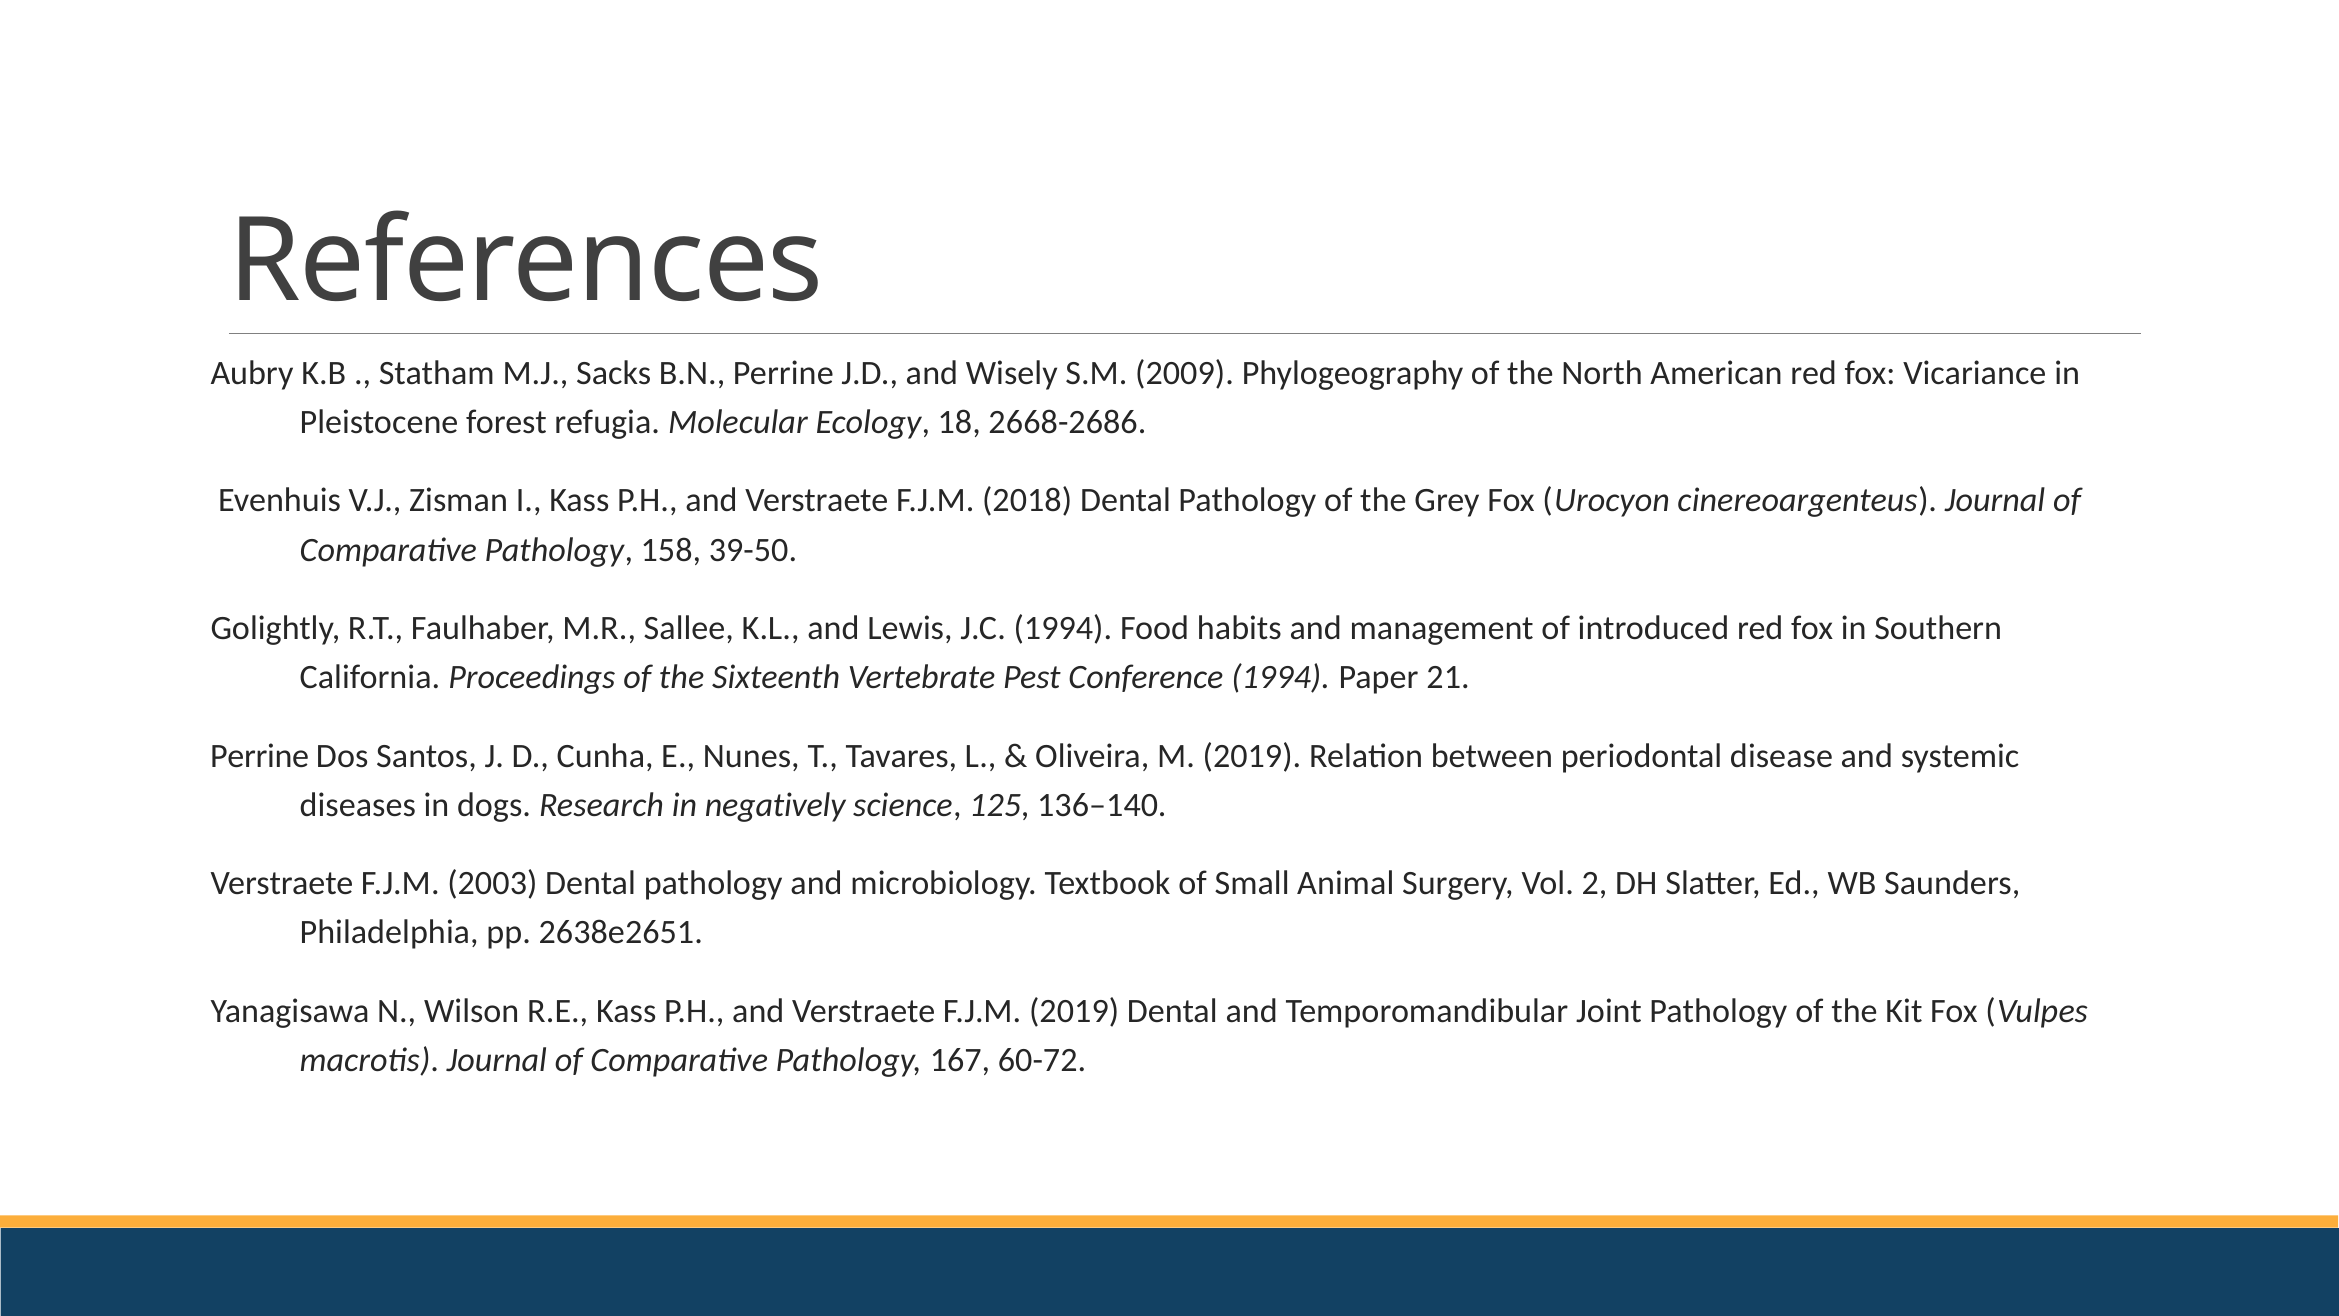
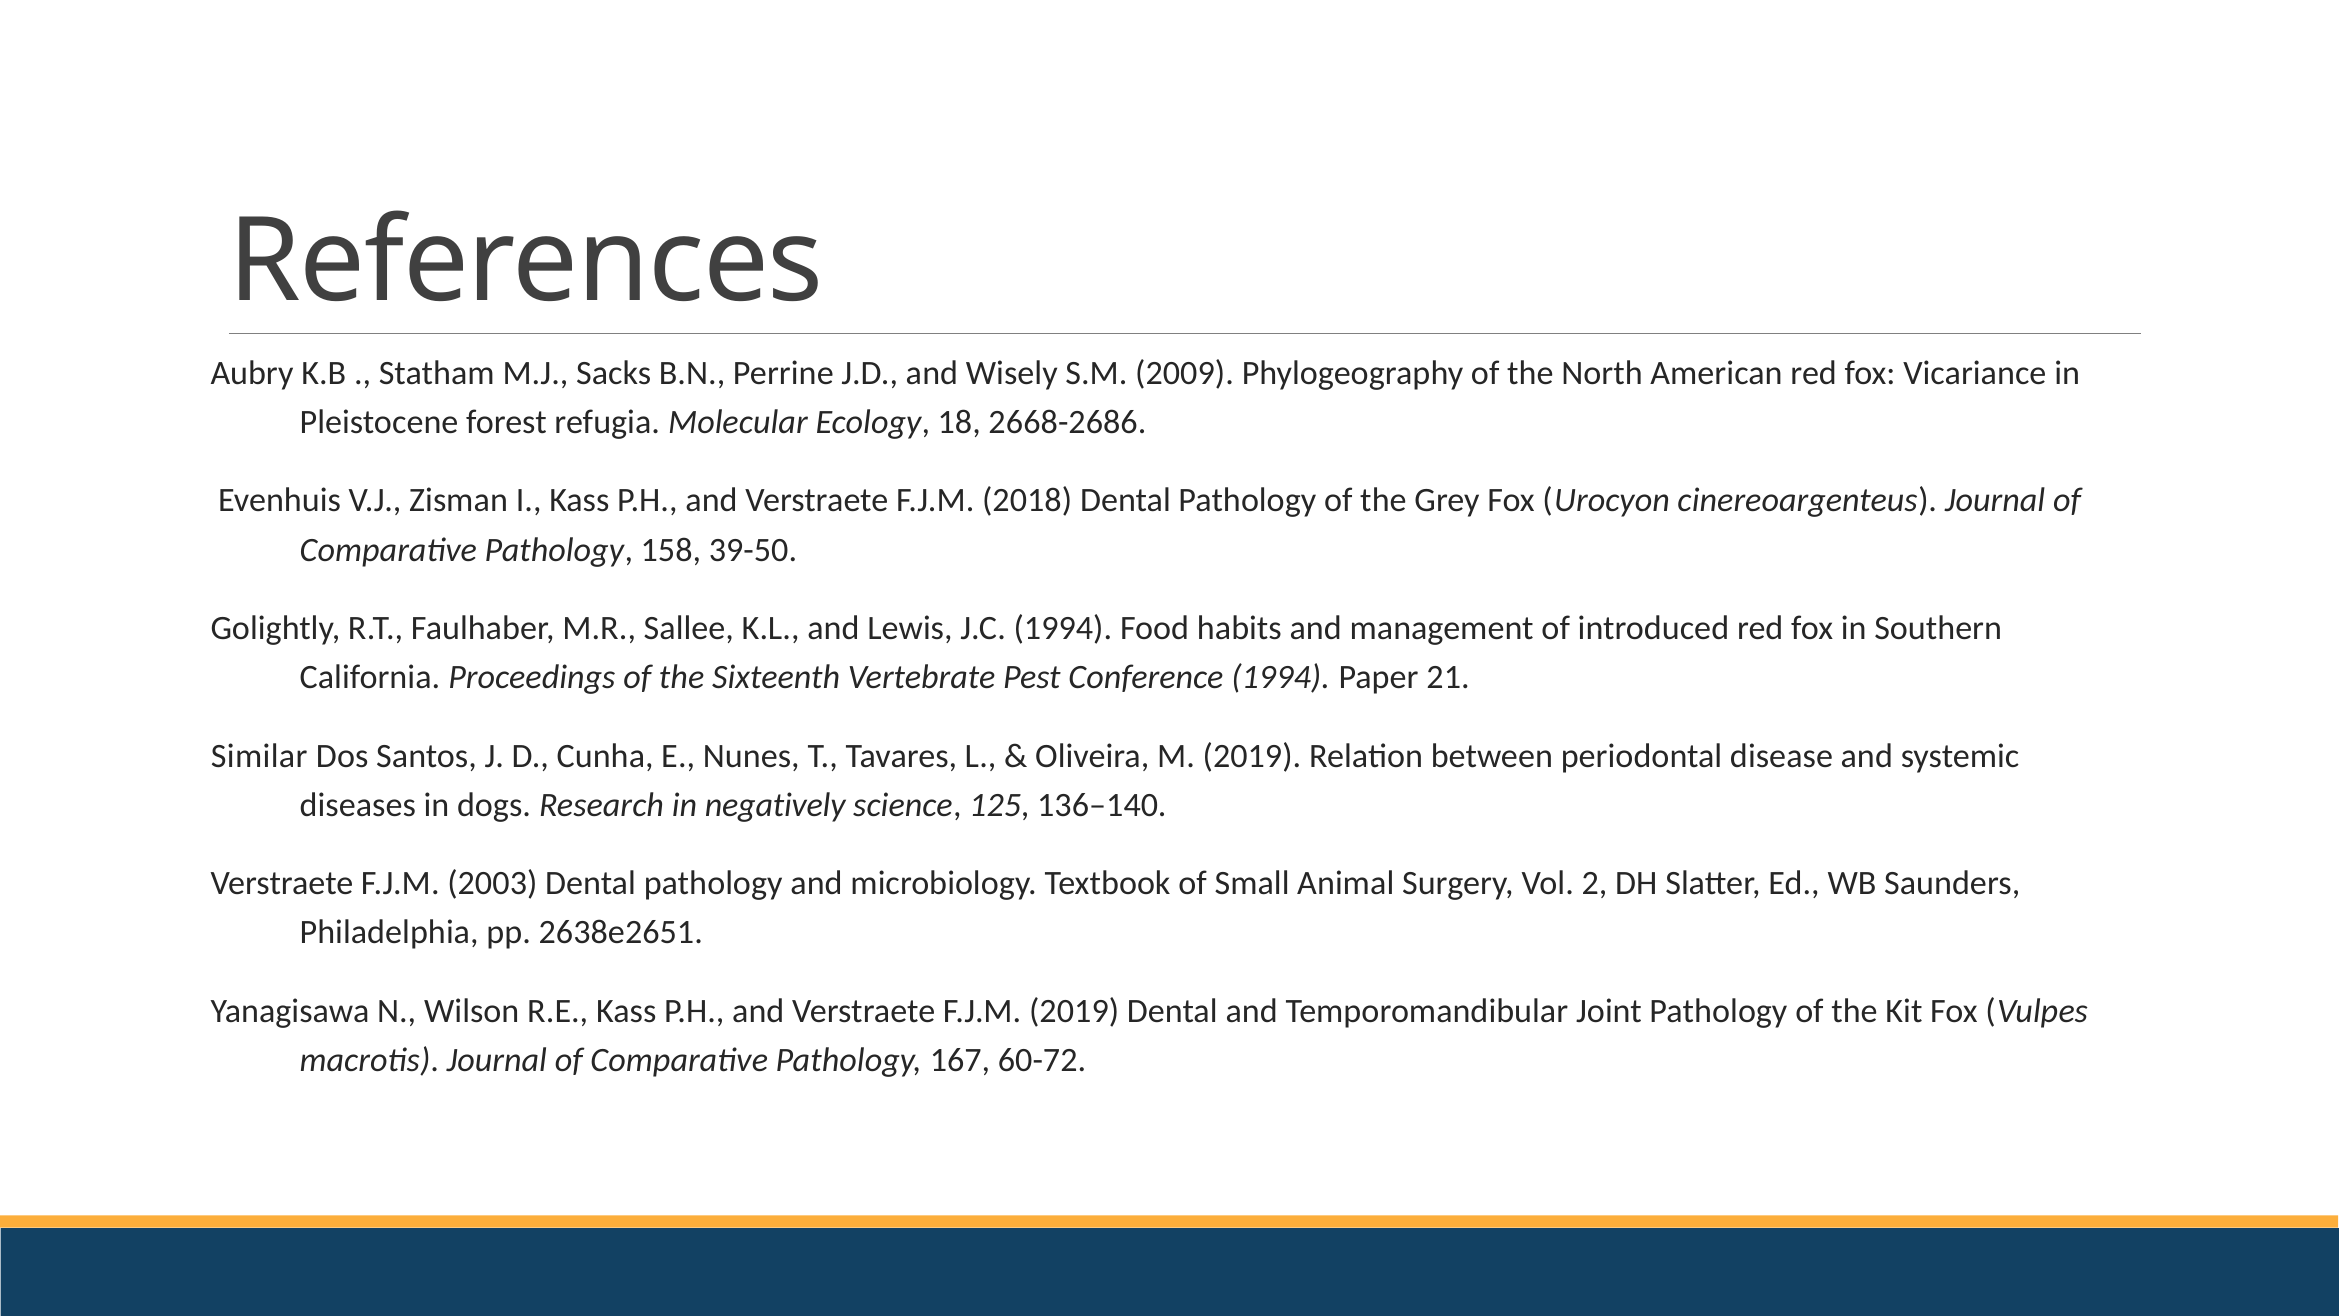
Perrine at (260, 756): Perrine -> Similar
